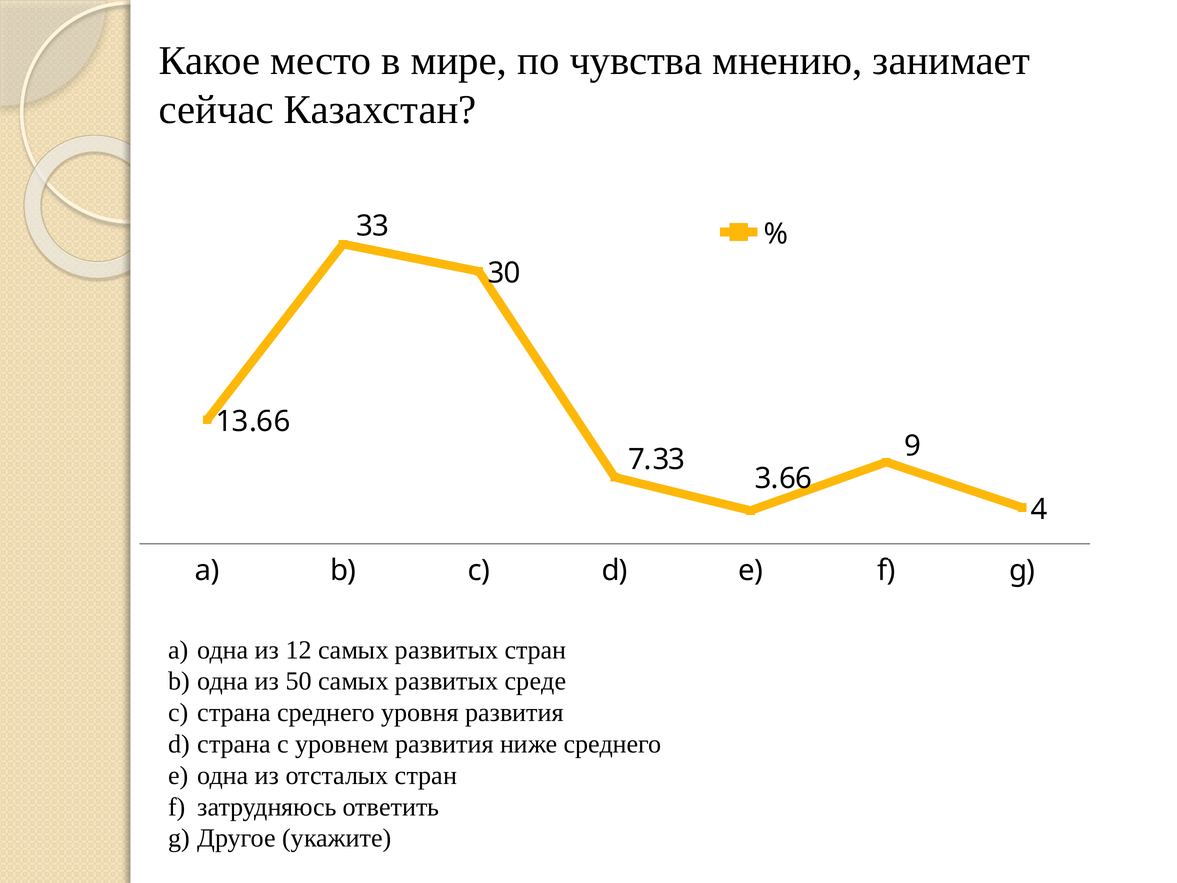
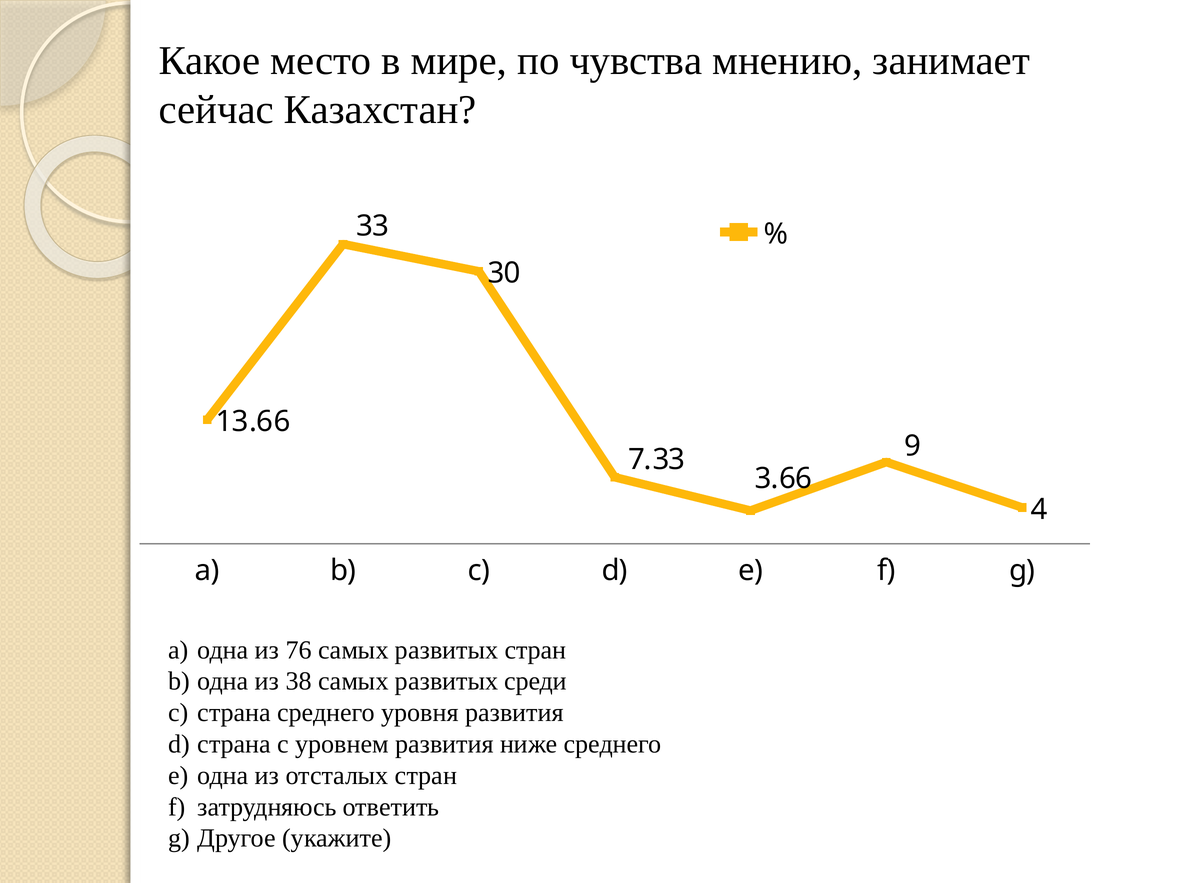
12: 12 -> 76
50: 50 -> 38
среде: среде -> среди
